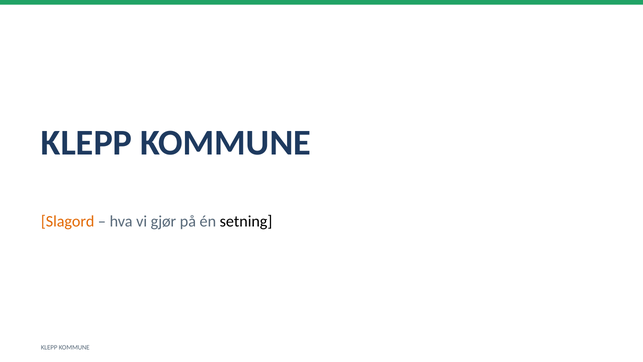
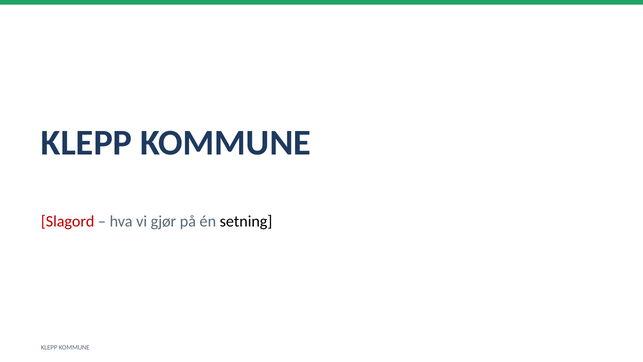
Slagord colour: orange -> red
